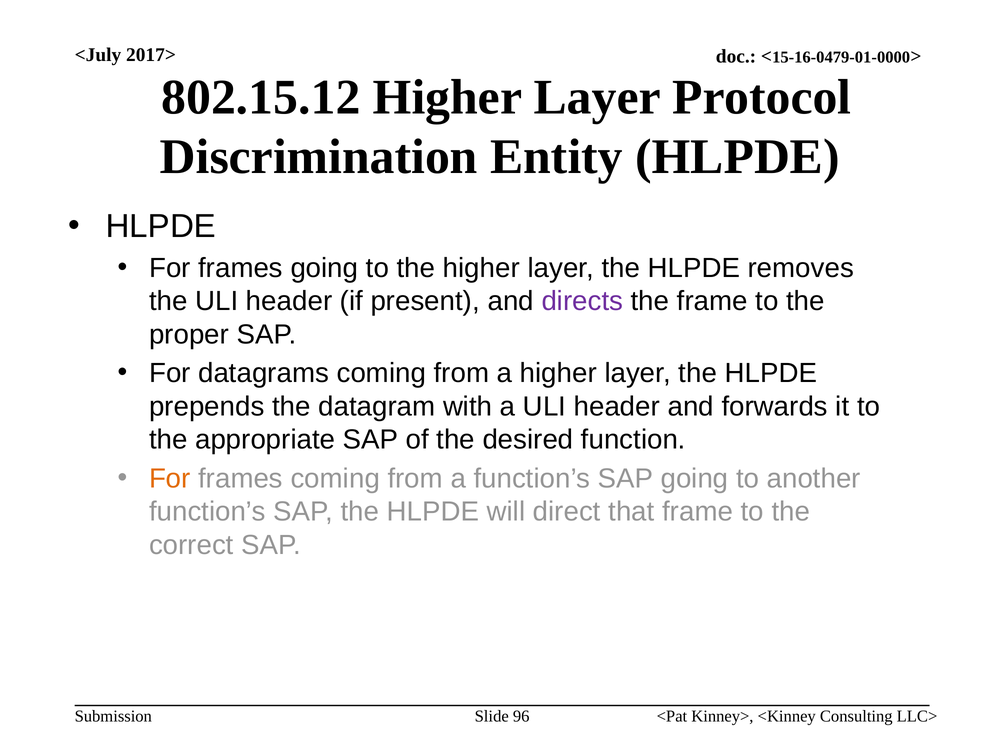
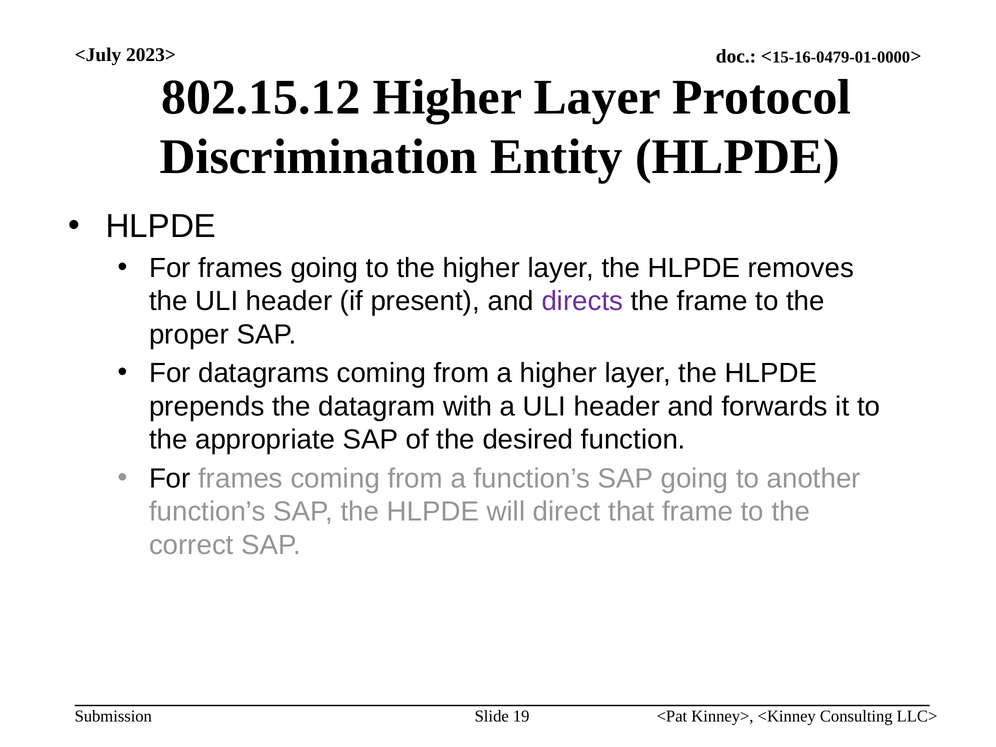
2017>: 2017> -> 2023>
For at (170, 478) colour: orange -> black
96: 96 -> 19
